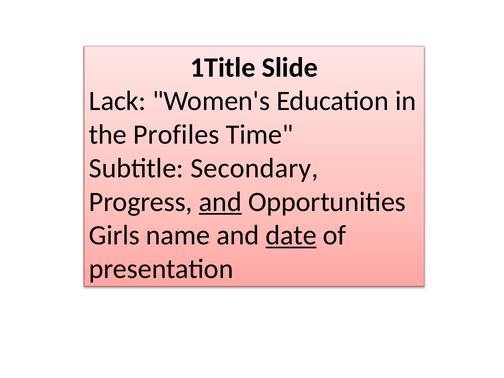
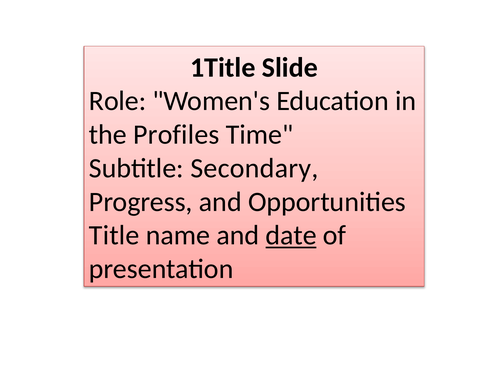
Lack: Lack -> Role
and at (220, 202) underline: present -> none
Girls: Girls -> Title
